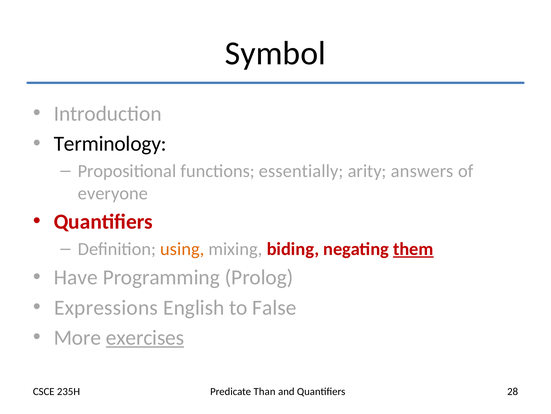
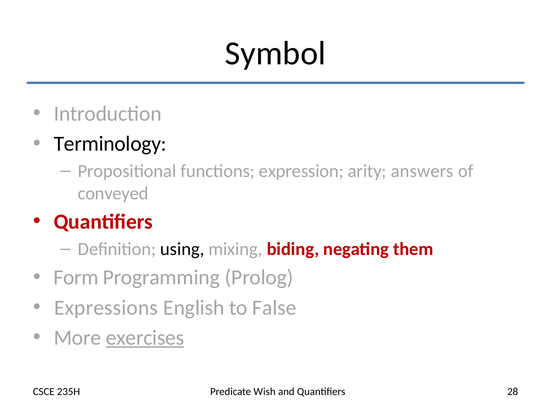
essentially: essentially -> expression
everyone: everyone -> conveyed
using colour: orange -> black
them underline: present -> none
Have: Have -> Form
Than: Than -> Wish
